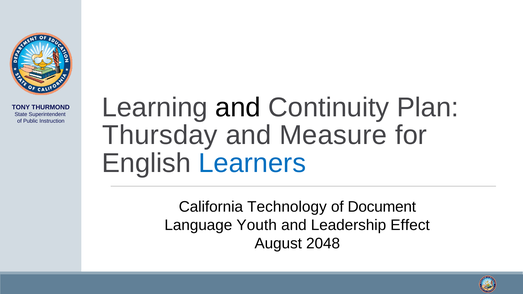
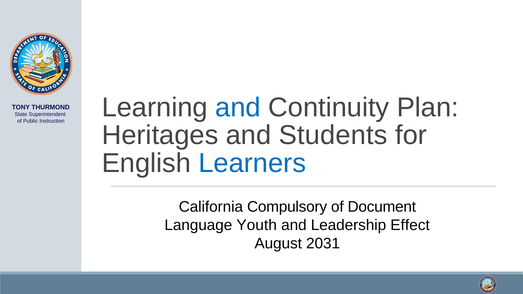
and at (238, 108) colour: black -> blue
Thursday: Thursday -> Heritages
Measure: Measure -> Students
Technology: Technology -> Compulsory
2048: 2048 -> 2031
